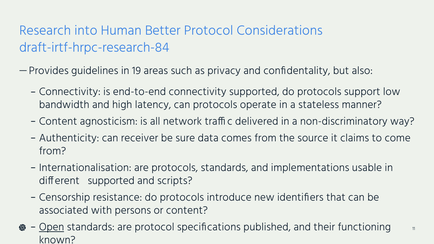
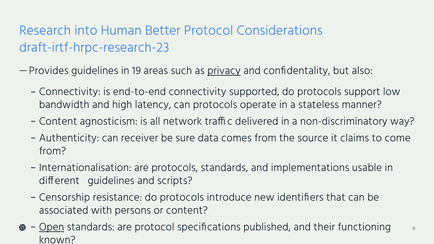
draft-irtf-hrpc-research-84: draft-irtf-hrpc-research-84 -> draft-irtf-hrpc-research-23
privacy underline: none -> present
different supported: supported -> guidelines
